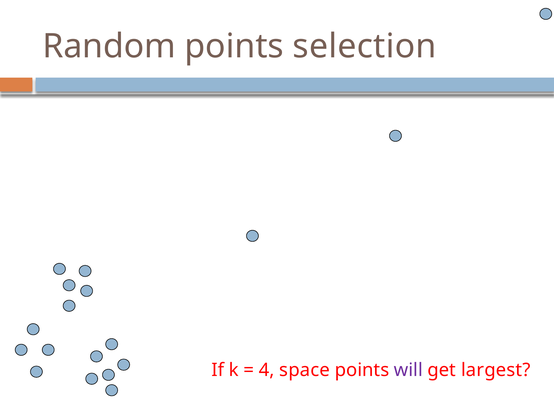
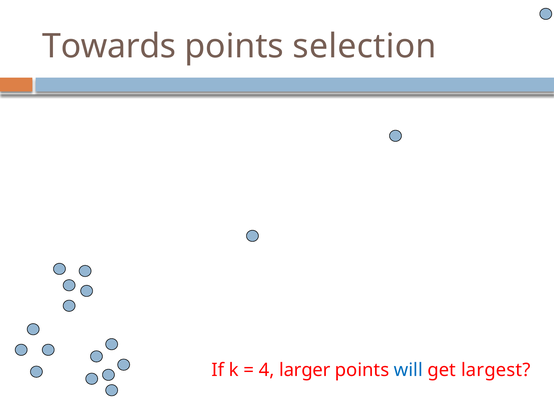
Random: Random -> Towards
space: space -> larger
will colour: purple -> blue
